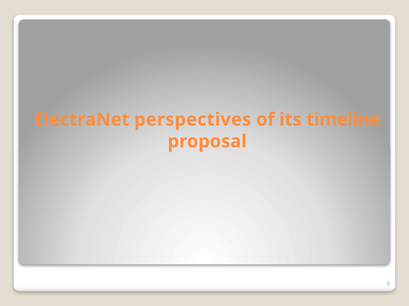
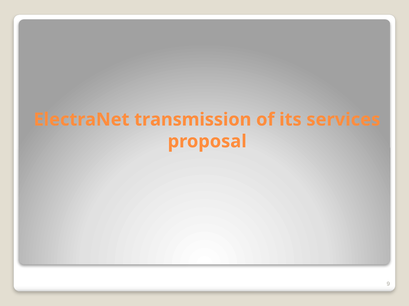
perspectives: perspectives -> transmission
timeline: timeline -> services
